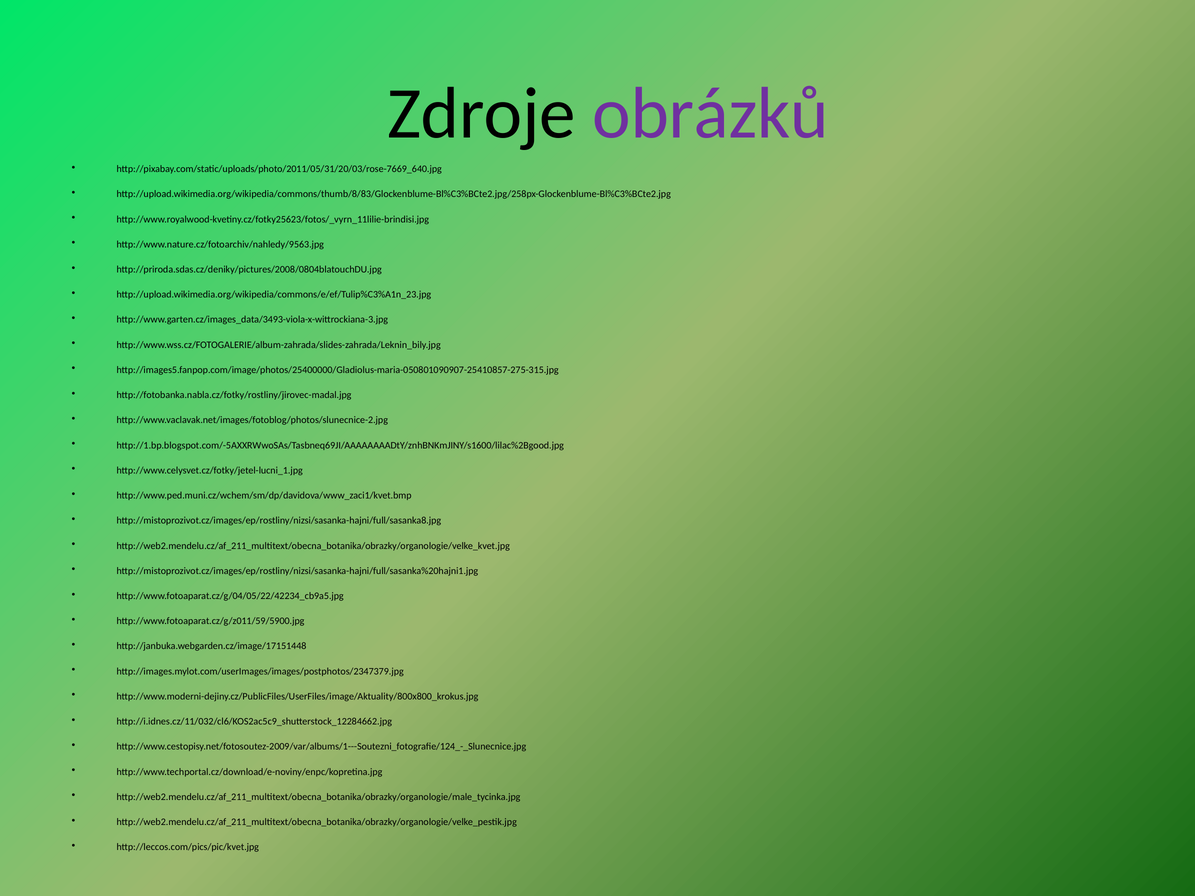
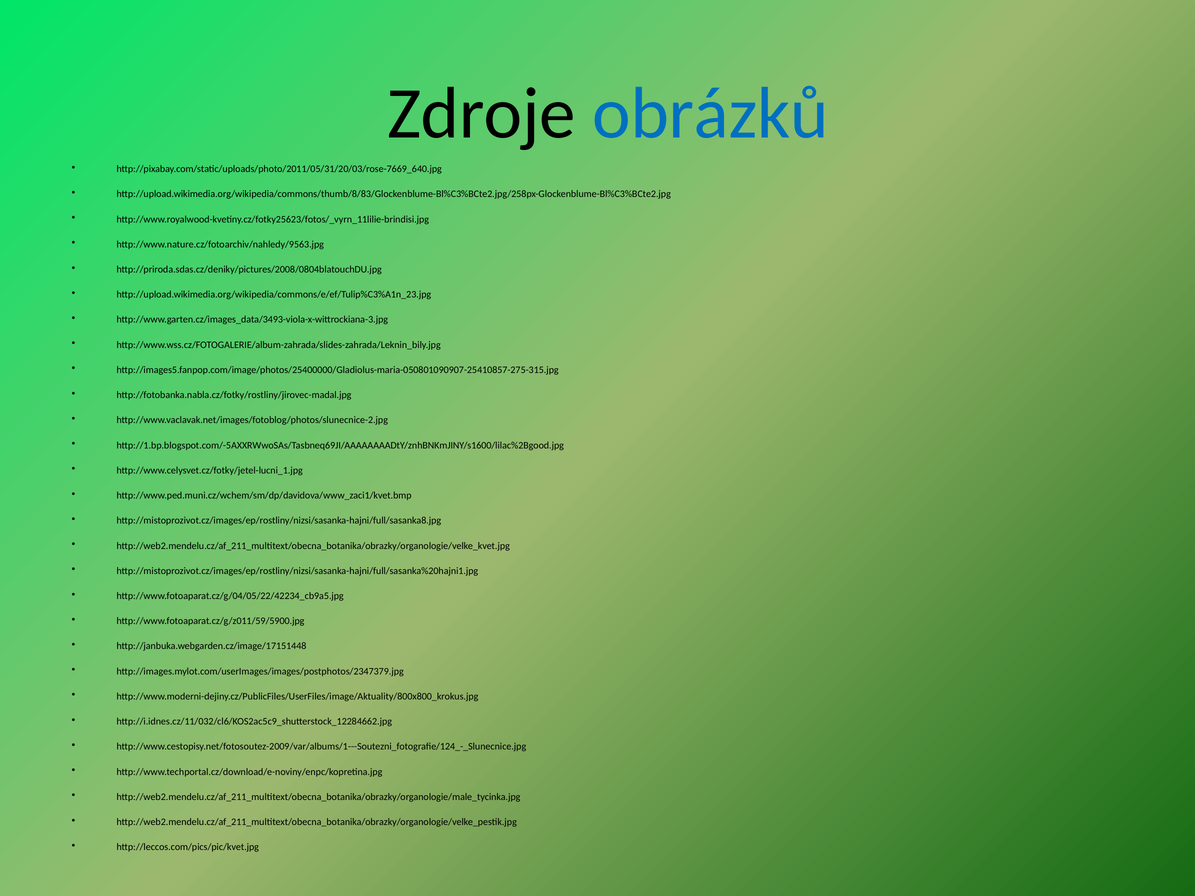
obrázků colour: purple -> blue
